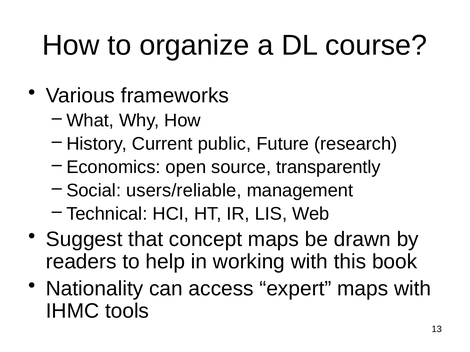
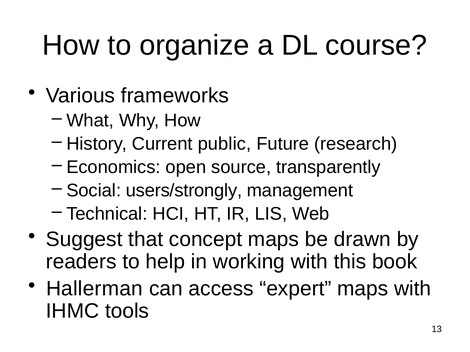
users/reliable: users/reliable -> users/strongly
Nationality: Nationality -> Hallerman
